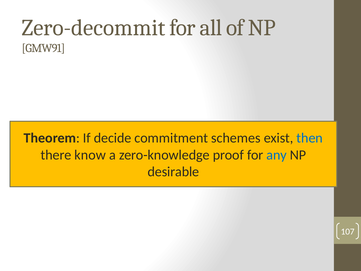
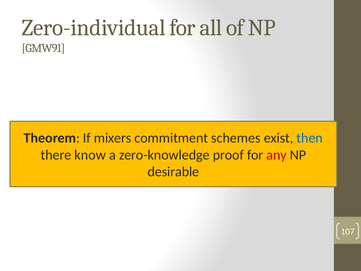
Zero-decommit: Zero-decommit -> Zero-individual
decide: decide -> mixers
any colour: blue -> red
